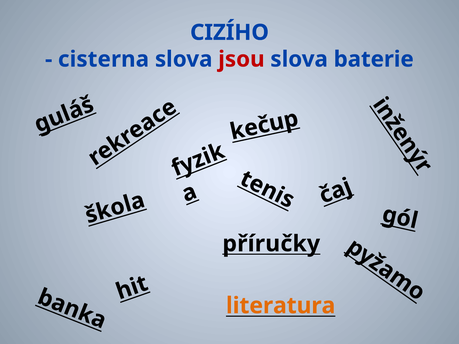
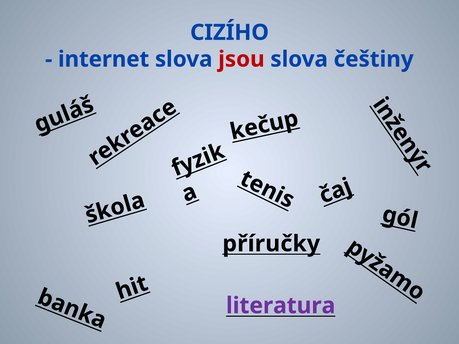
cisterna: cisterna -> internet
baterie: baterie -> češtiny
literatura colour: orange -> purple
